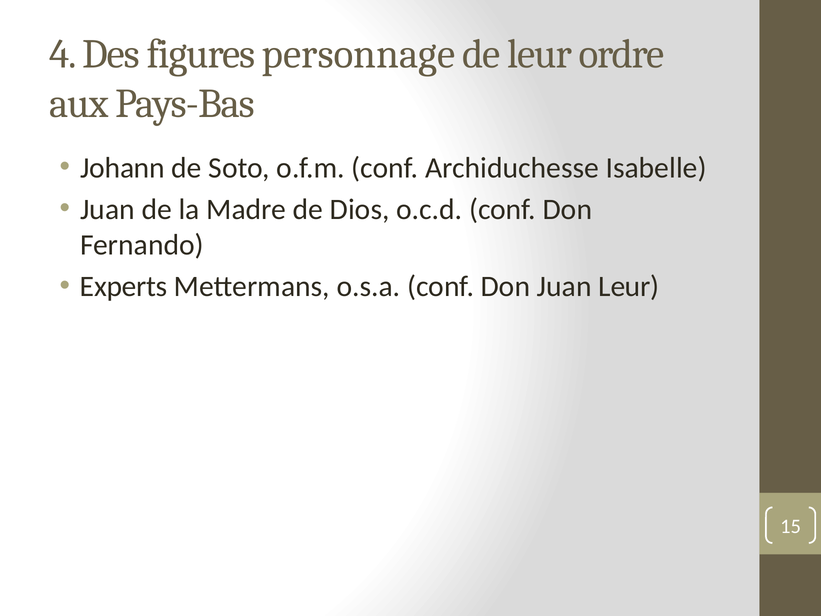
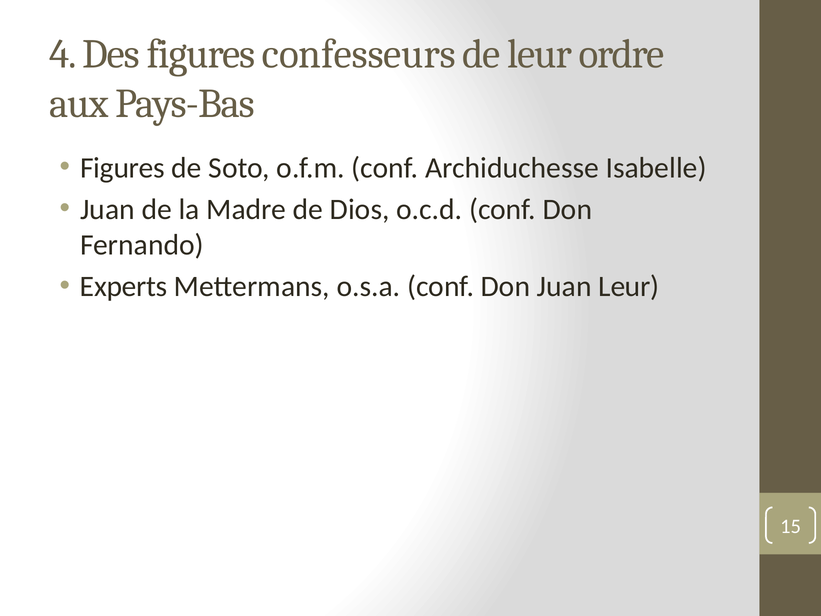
personnage: personnage -> confesseurs
Johann at (122, 168): Johann -> Figures
